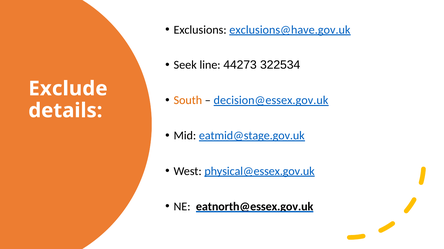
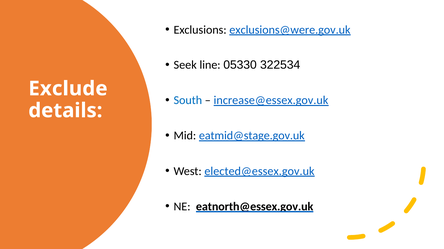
exclusions@have.gov.uk: exclusions@have.gov.uk -> exclusions@were.gov.uk
44273: 44273 -> 05330
South colour: orange -> blue
decision@essex.gov.uk: decision@essex.gov.uk -> increase@essex.gov.uk
physical@essex.gov.uk: physical@essex.gov.uk -> elected@essex.gov.uk
